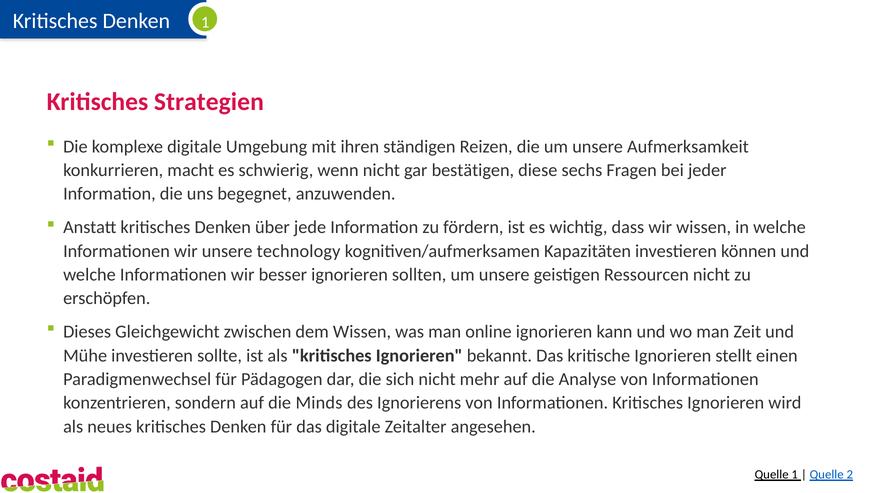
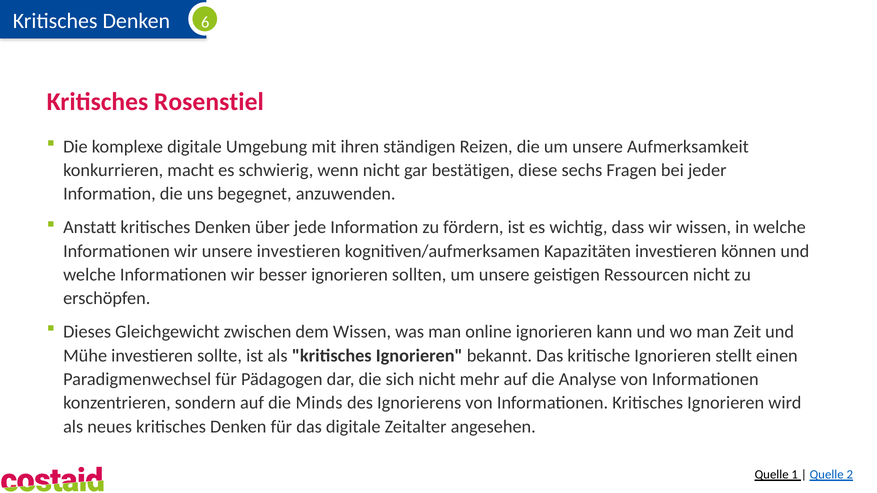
Denken 1: 1 -> 6
Strategien: Strategien -> Rosenstiel
unsere technology: technology -> investieren
